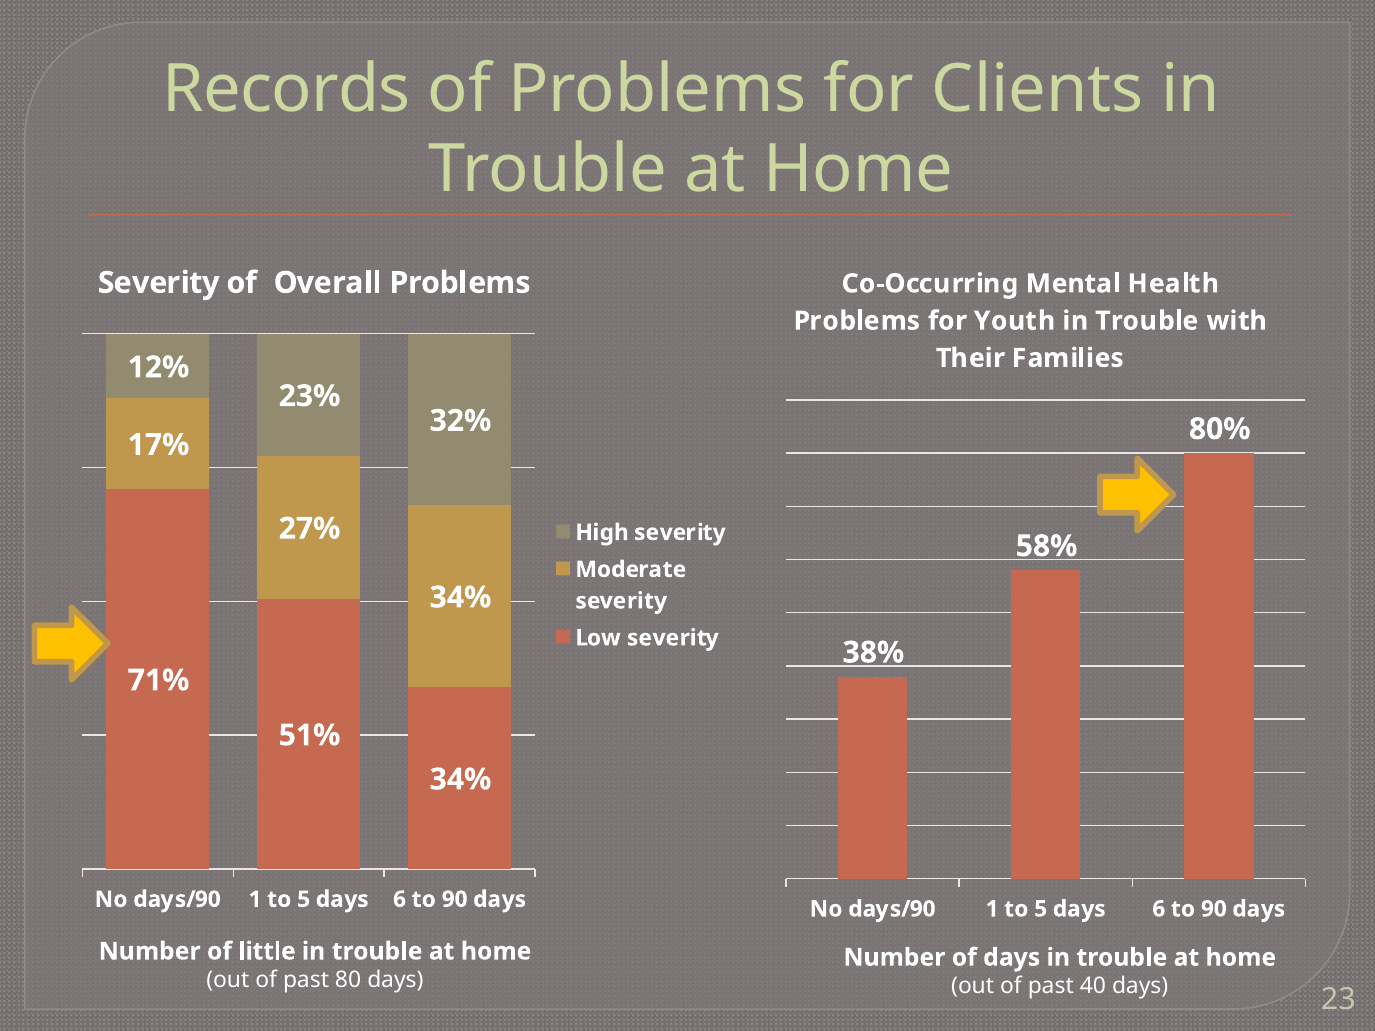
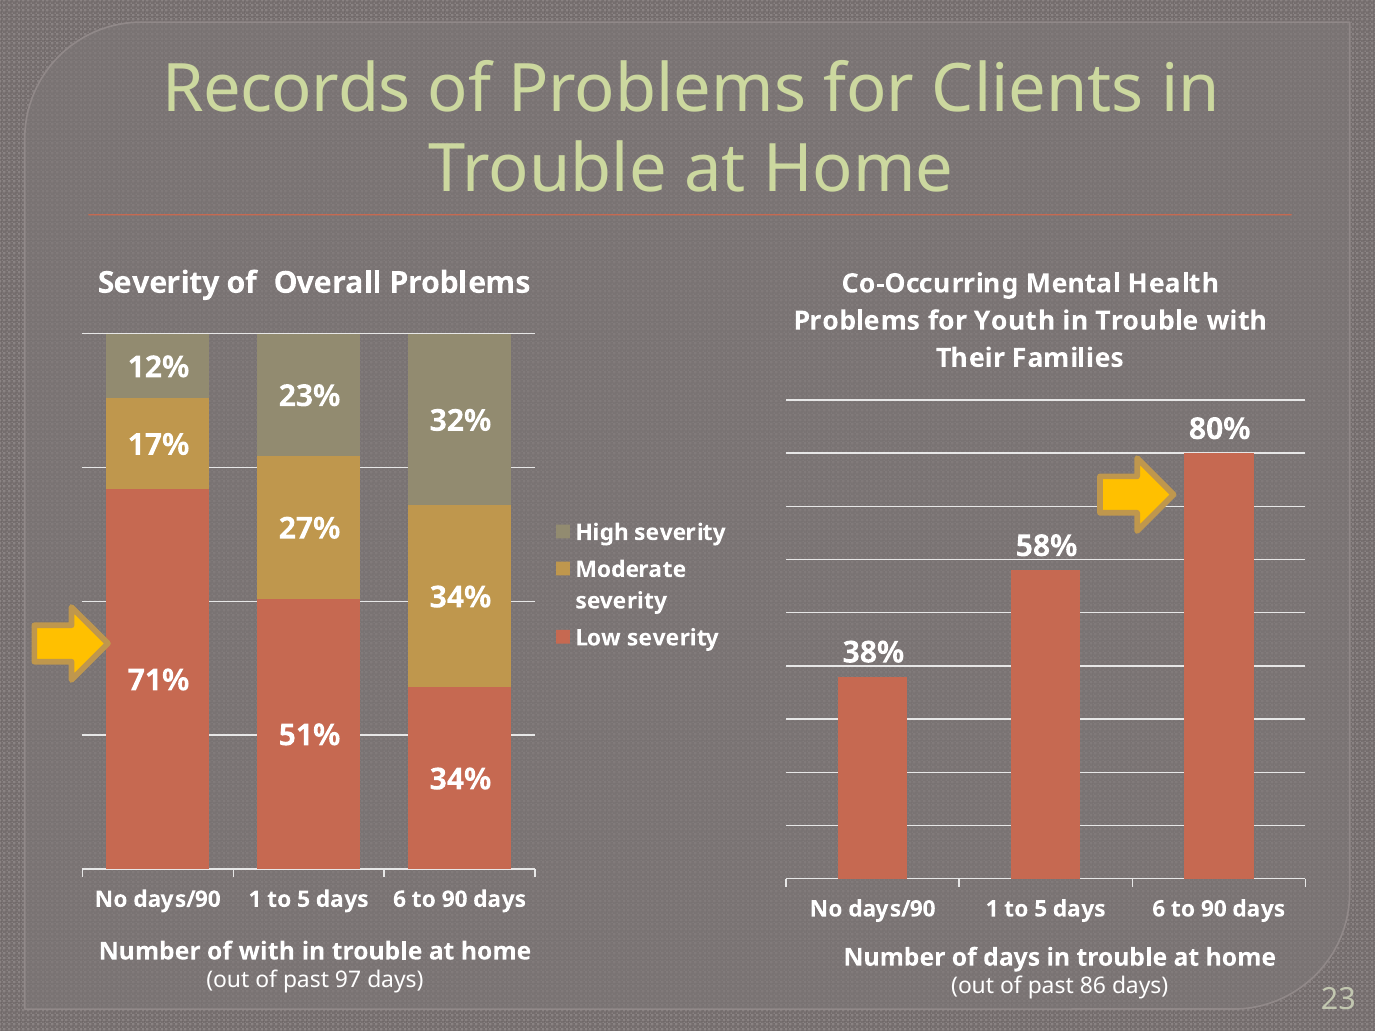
of little: little -> with
80: 80 -> 97
40: 40 -> 86
